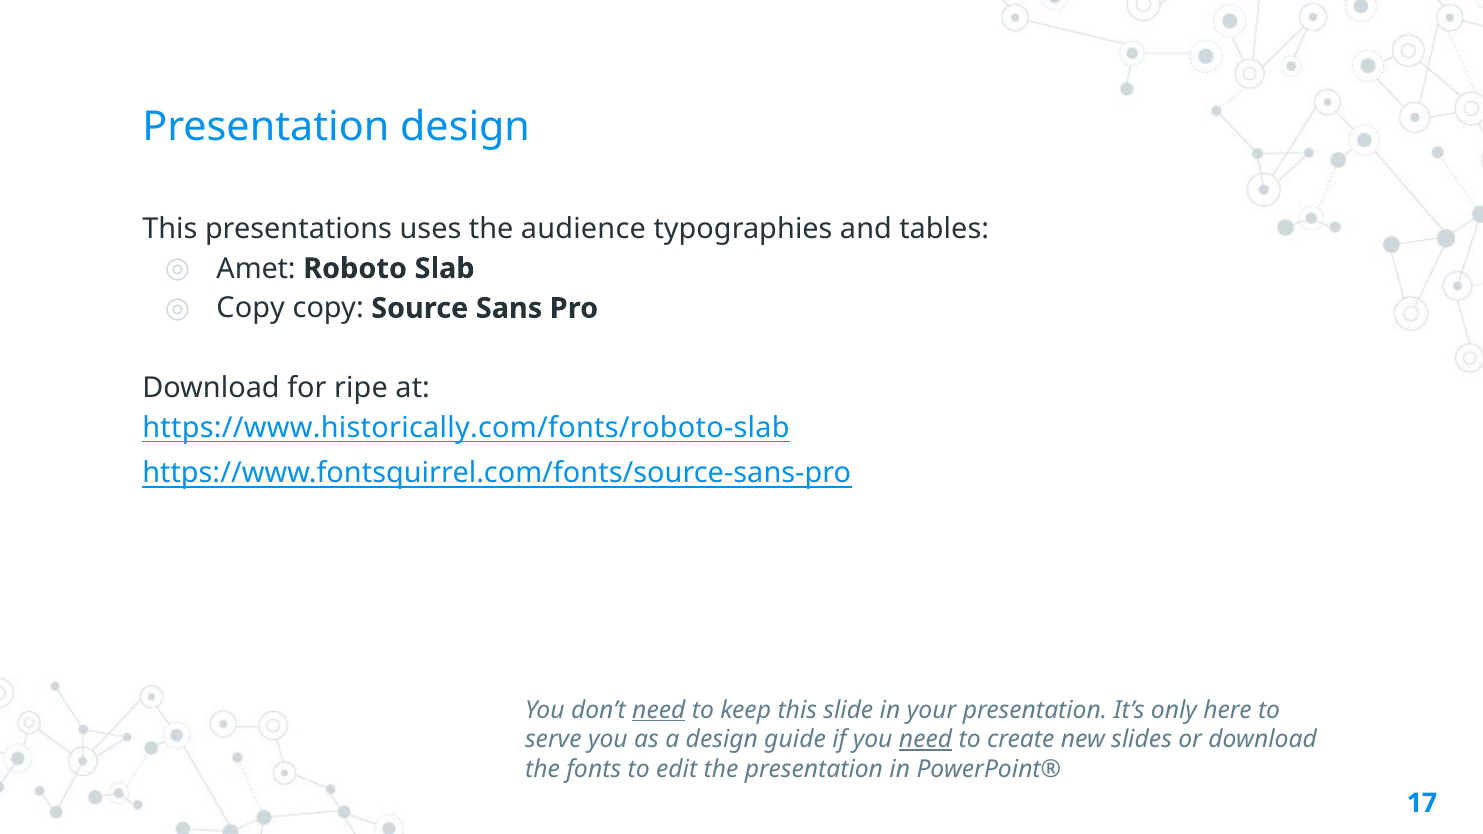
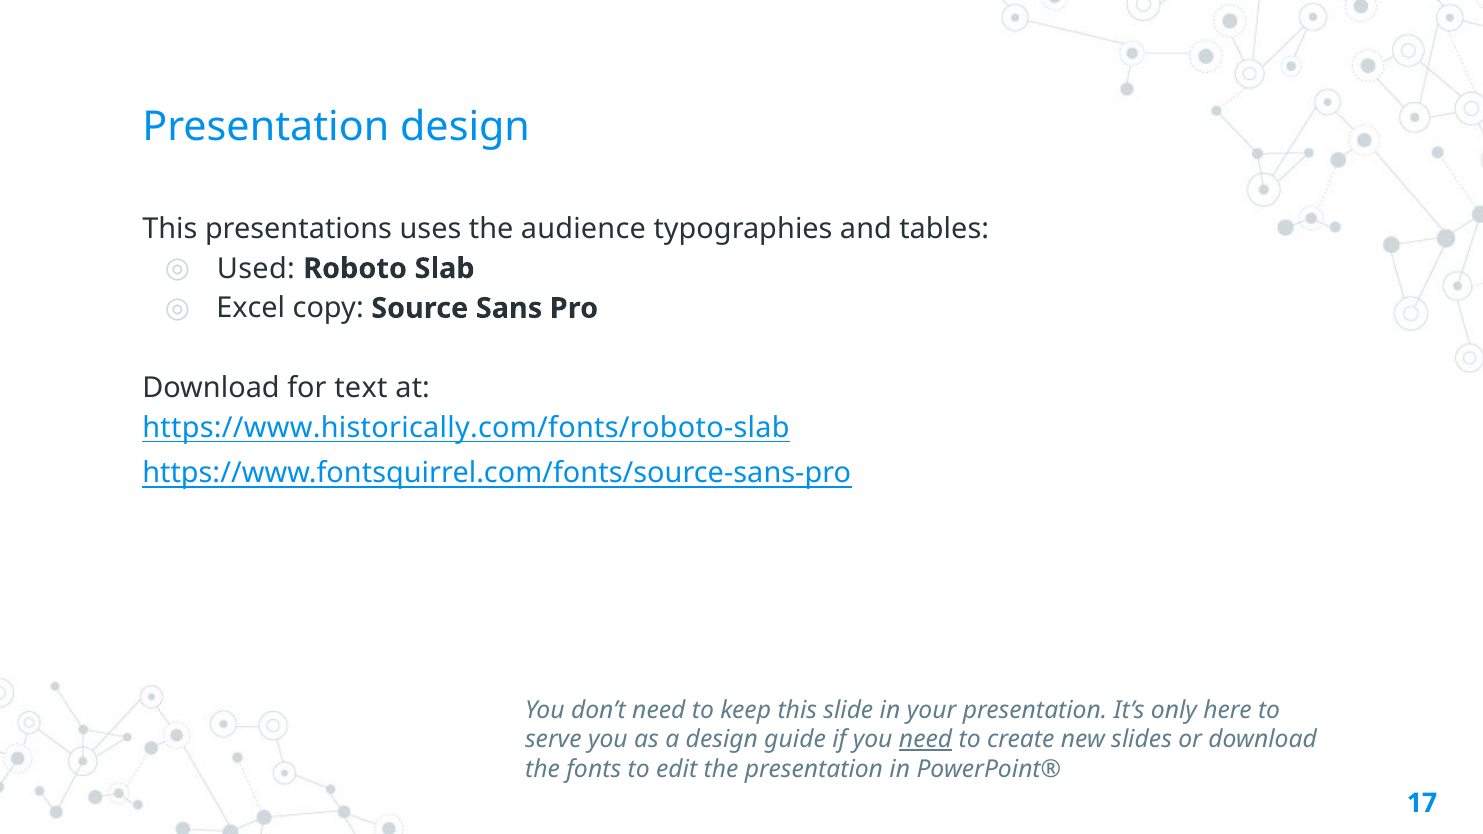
Amet: Amet -> Used
Copy at (251, 308): Copy -> Excel
ripe: ripe -> text
need at (659, 710) underline: present -> none
